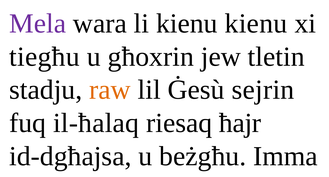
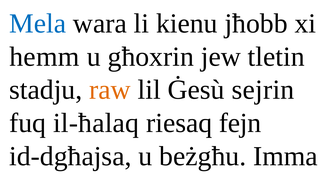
Mela colour: purple -> blue
kienu kienu: kienu -> jħobb
tiegħu: tiegħu -> hemm
ħajr: ħajr -> fejn
